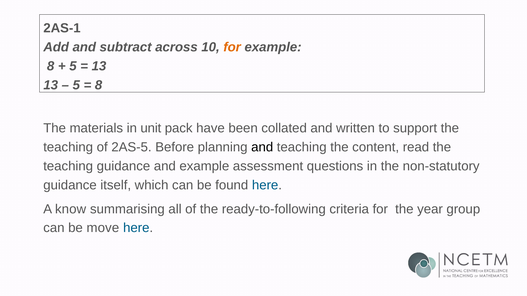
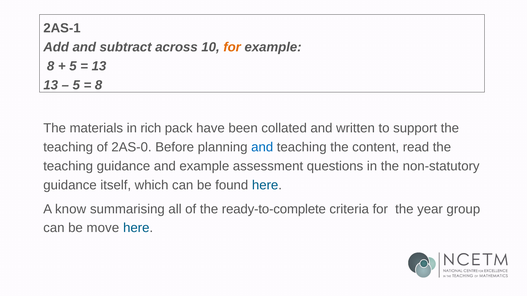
unit: unit -> rich
2AS-5: 2AS-5 -> 2AS-0
and at (262, 147) colour: black -> blue
ready-to-following: ready-to-following -> ready-to-complete
